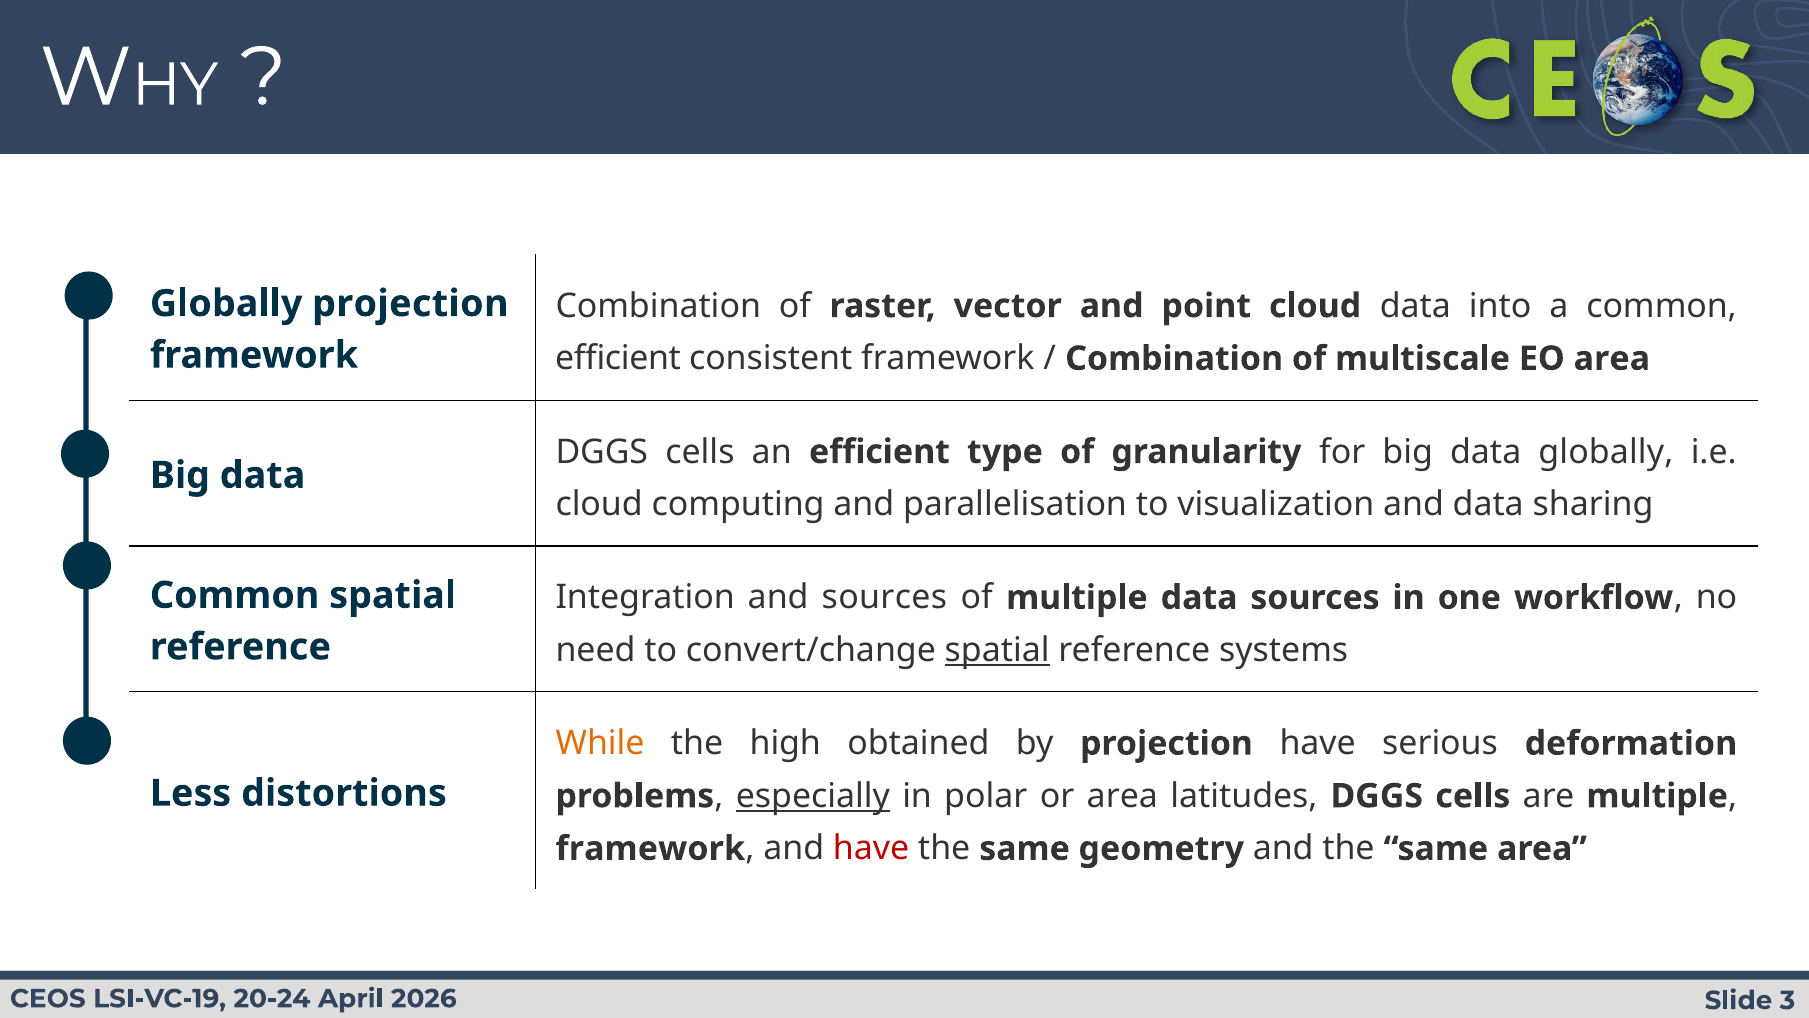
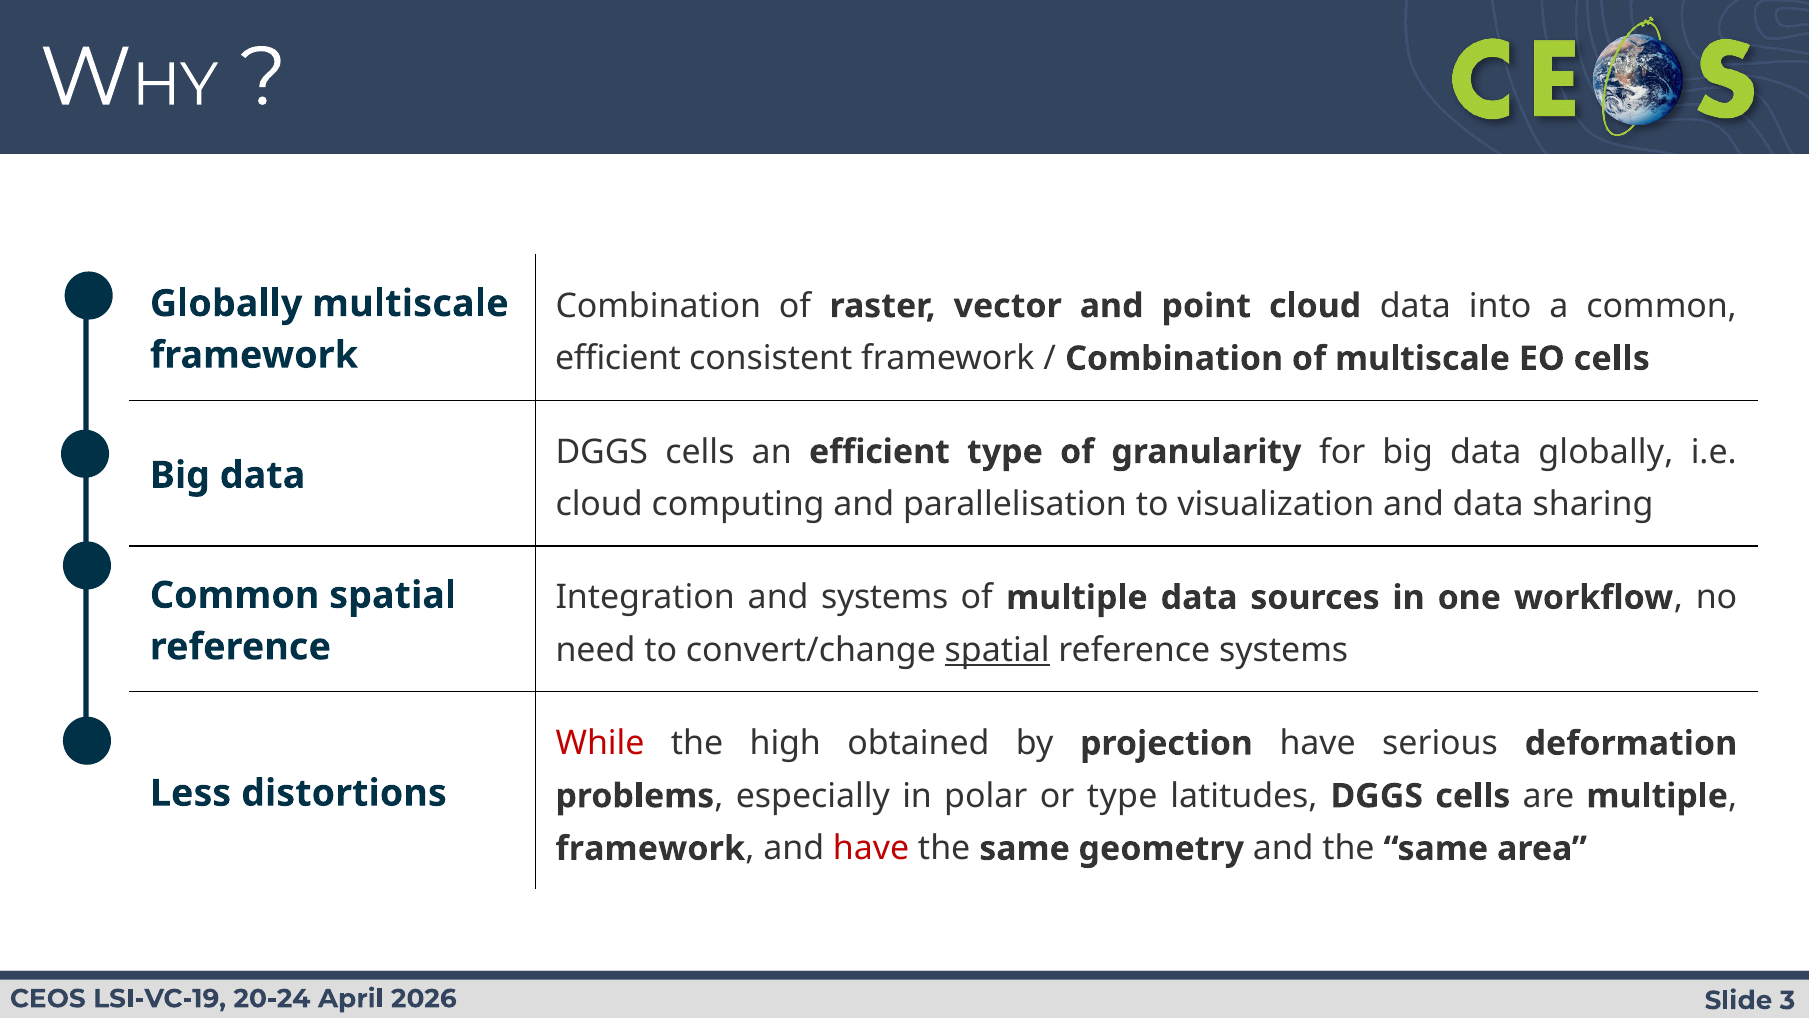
Globally projection: projection -> multiscale
EO area: area -> cells
and sources: sources -> systems
While colour: orange -> red
especially underline: present -> none
or area: area -> type
